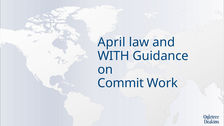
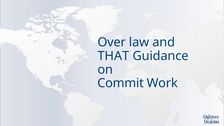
April: April -> Over
WITH: WITH -> THAT
